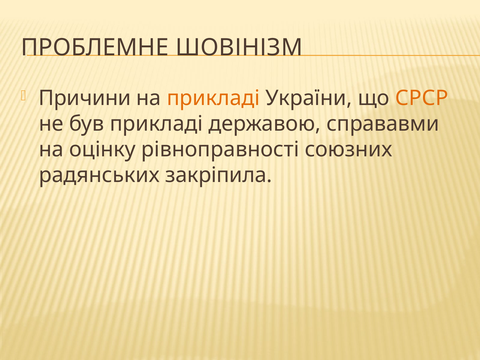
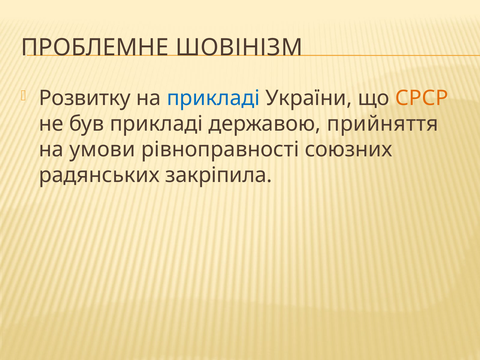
Причини: Причини -> Розвитку
прикладі at (213, 98) colour: orange -> blue
справавми: справавми -> прийняття
оцінку: оцінку -> умови
